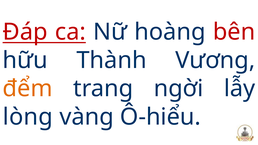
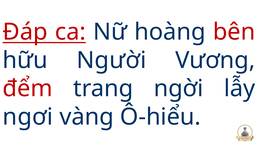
Thành: Thành -> Người
đểm colour: orange -> red
lòng: lòng -> ngơi
